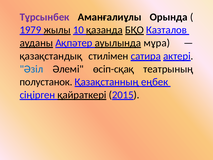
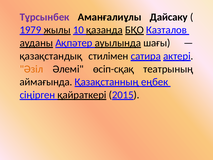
Орында: Орында -> Дайсаку
мұра: мұра -> шағы
Әзіл colour: blue -> orange
полустанок: полустанок -> аймағында
